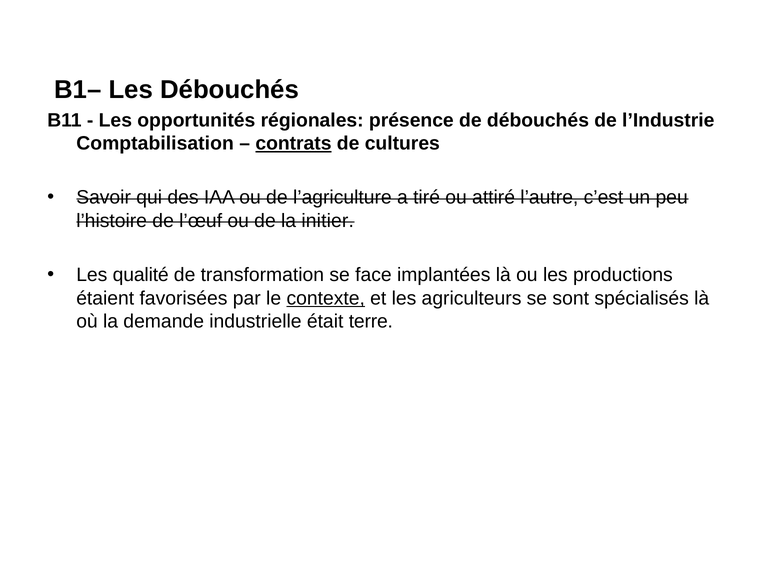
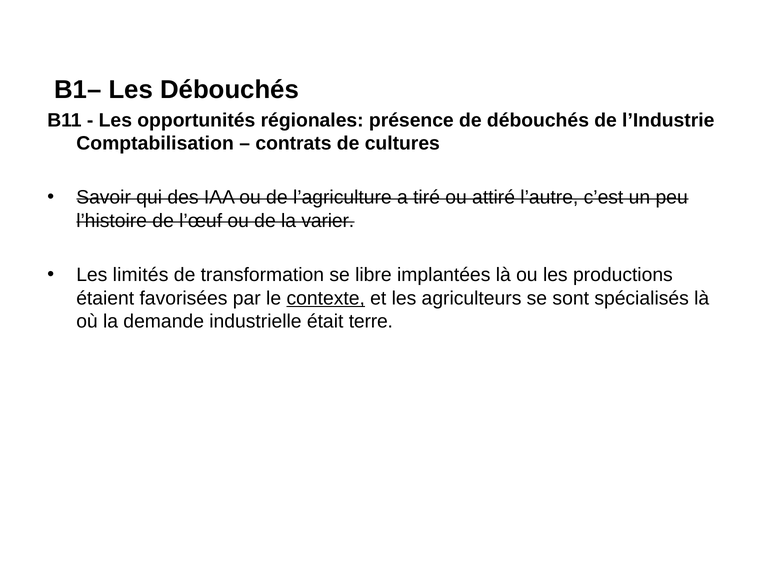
contrats underline: present -> none
initier: initier -> varier
qualité: qualité -> limités
face: face -> libre
